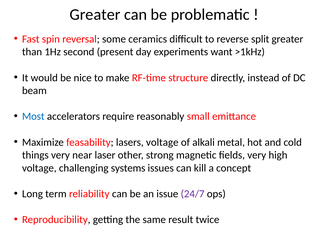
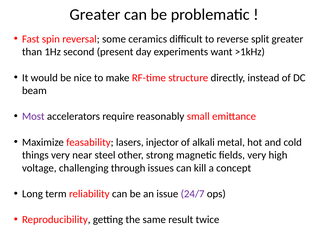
Most colour: blue -> purple
lasers voltage: voltage -> injector
laser: laser -> steel
systems: systems -> through
